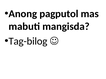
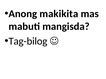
pagputol: pagputol -> makikita
